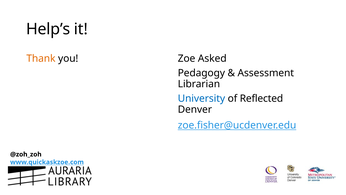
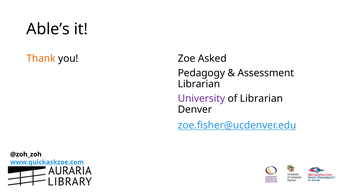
Help’s: Help’s -> Able’s
University colour: blue -> purple
of Reflected: Reflected -> Librarian
